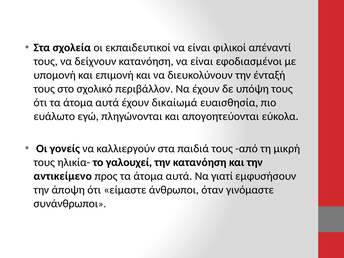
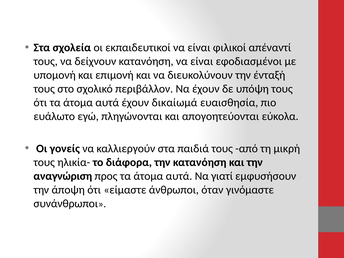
γαλουχεί: γαλουχεί -> διάφορα
αντικείμενο: αντικείμενο -> αναγνώριση
